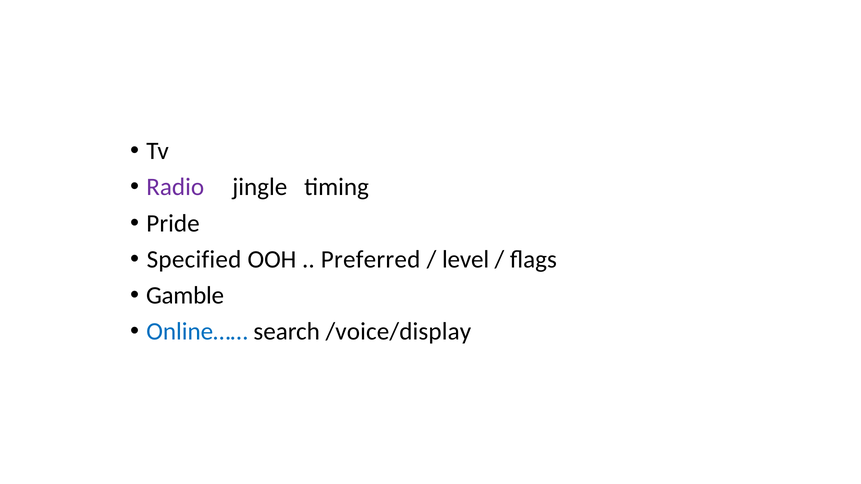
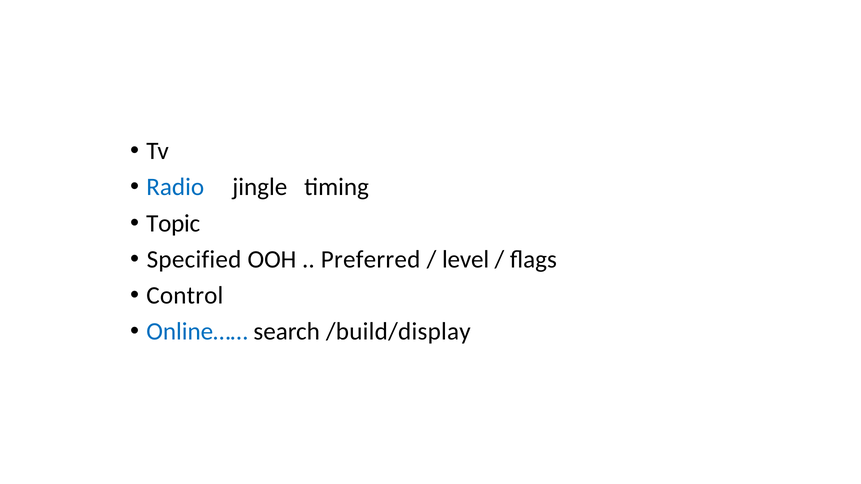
Radio colour: purple -> blue
Pride: Pride -> Topic
Gamble: Gamble -> Control
/voice/display: /voice/display -> /build/display
